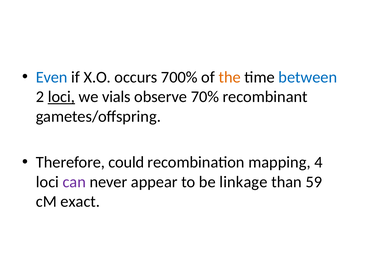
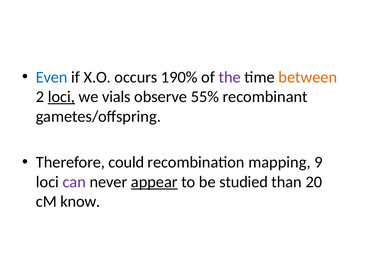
700%: 700% -> 190%
the colour: orange -> purple
between colour: blue -> orange
70%: 70% -> 55%
4: 4 -> 9
appear underline: none -> present
linkage: linkage -> studied
59: 59 -> 20
exact: exact -> know
